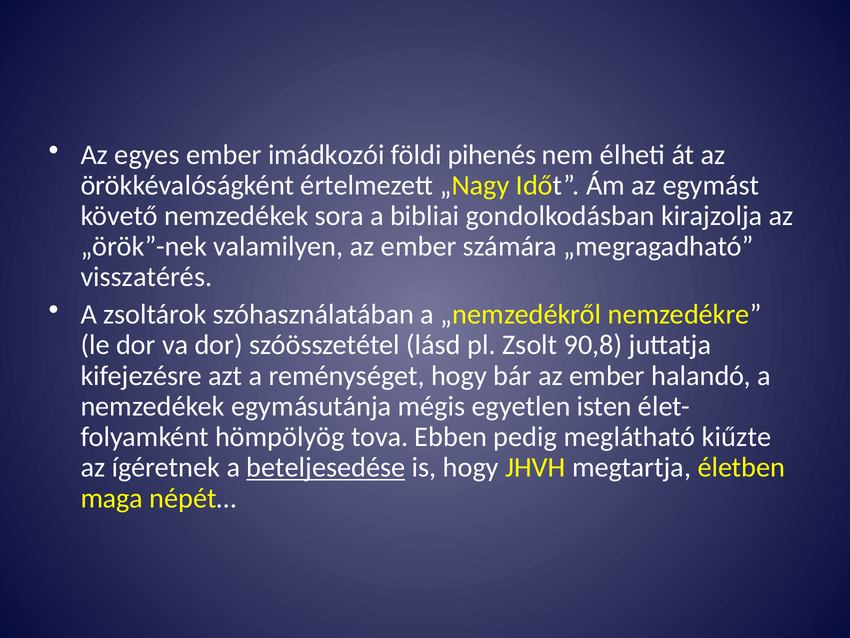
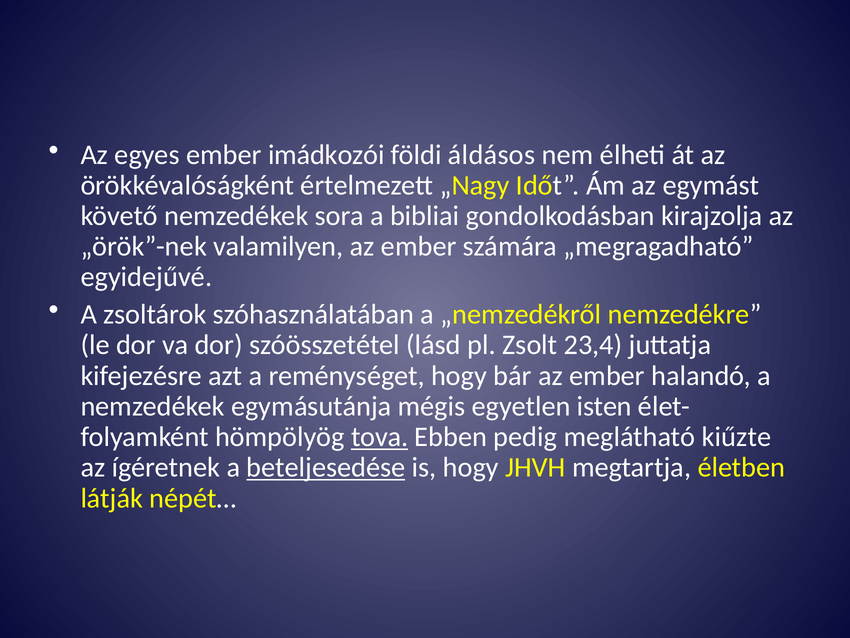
pihenés: pihenés -> áldásos
visszatérés: visszatérés -> egyidejűvé
90,8: 90,8 -> 23,4
tova underline: none -> present
maga: maga -> látják
